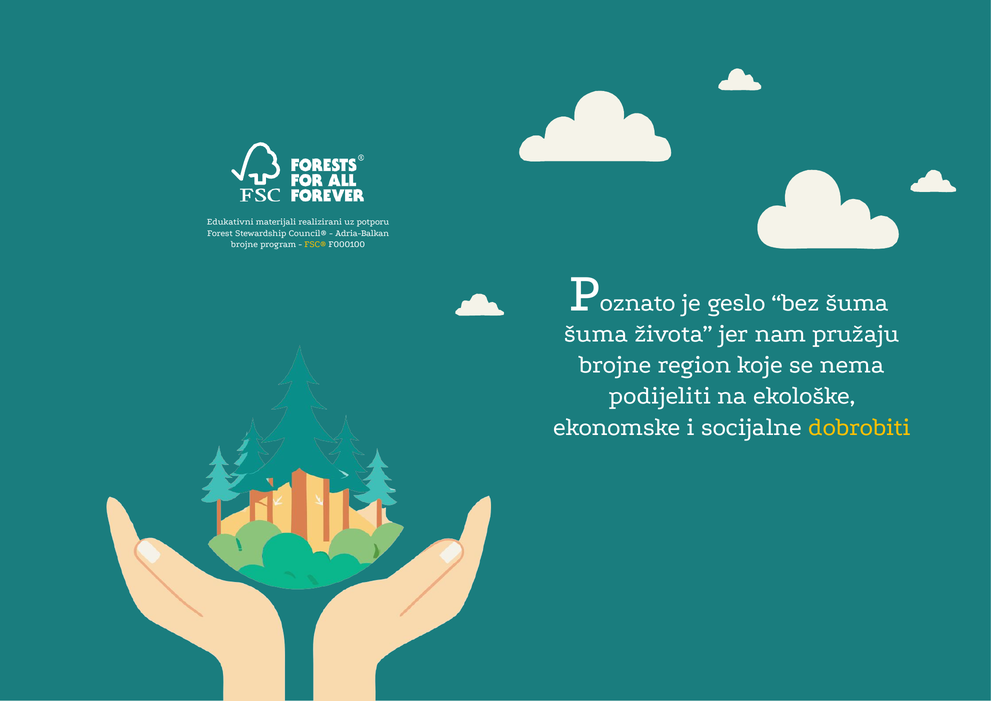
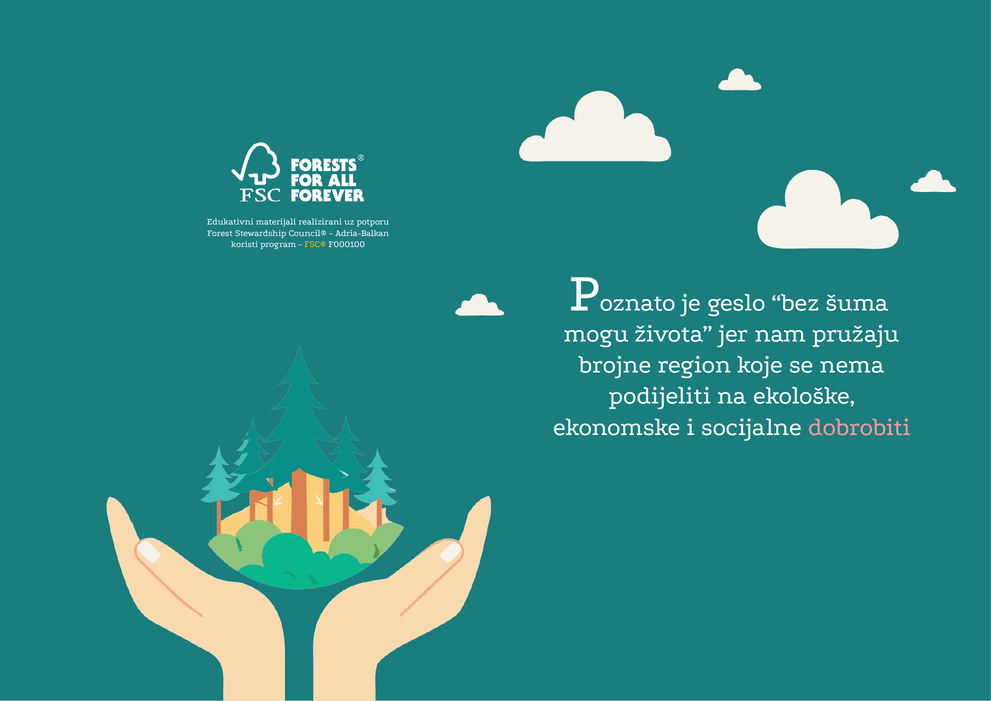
brojne at (244, 244): brojne -> koristi
šuma at (596, 333): šuma -> mogu
dobrobiti colour: yellow -> pink
